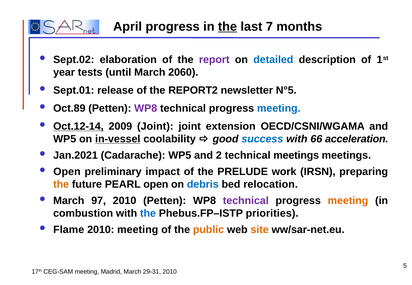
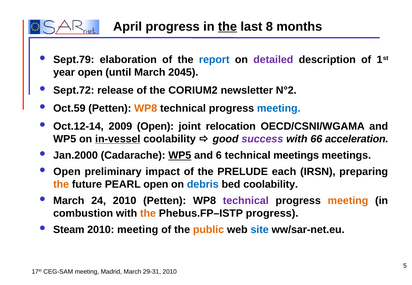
7: 7 -> 8
Sept.02: Sept.02 -> Sept.79
report colour: purple -> blue
detailed colour: blue -> purple
year tests: tests -> open
2060: 2060 -> 2045
Sept.01: Sept.01 -> Sept.72
REPORT2: REPORT2 -> CORIUM2
N°5: N°5 -> N°2
Oct.89: Oct.89 -> Oct.59
WP8 at (146, 108) colour: purple -> orange
Oct.12-14 underline: present -> none
2009 Joint: Joint -> Open
extension: extension -> relocation
success colour: blue -> purple
Jan.2021: Jan.2021 -> Jan.2000
WP5 at (180, 155) underline: none -> present
2: 2 -> 6
work: work -> each
bed relocation: relocation -> coolability
97: 97 -> 24
the at (148, 214) colour: blue -> orange
Phebus.FP–ISTP priorities: priorities -> progress
Flame: Flame -> Steam
site colour: orange -> blue
